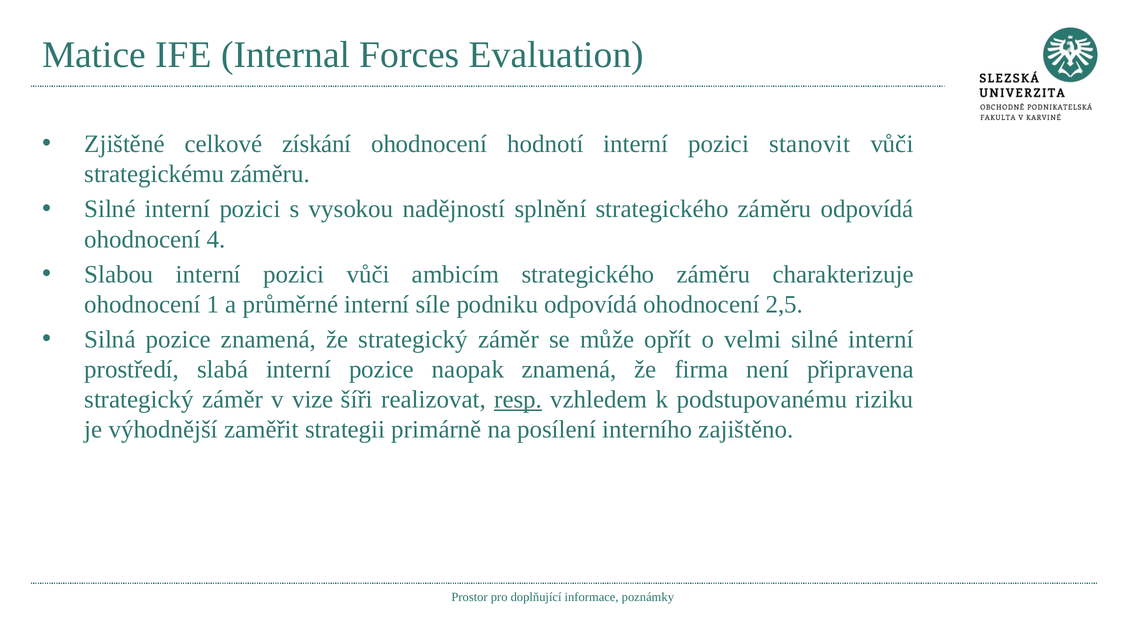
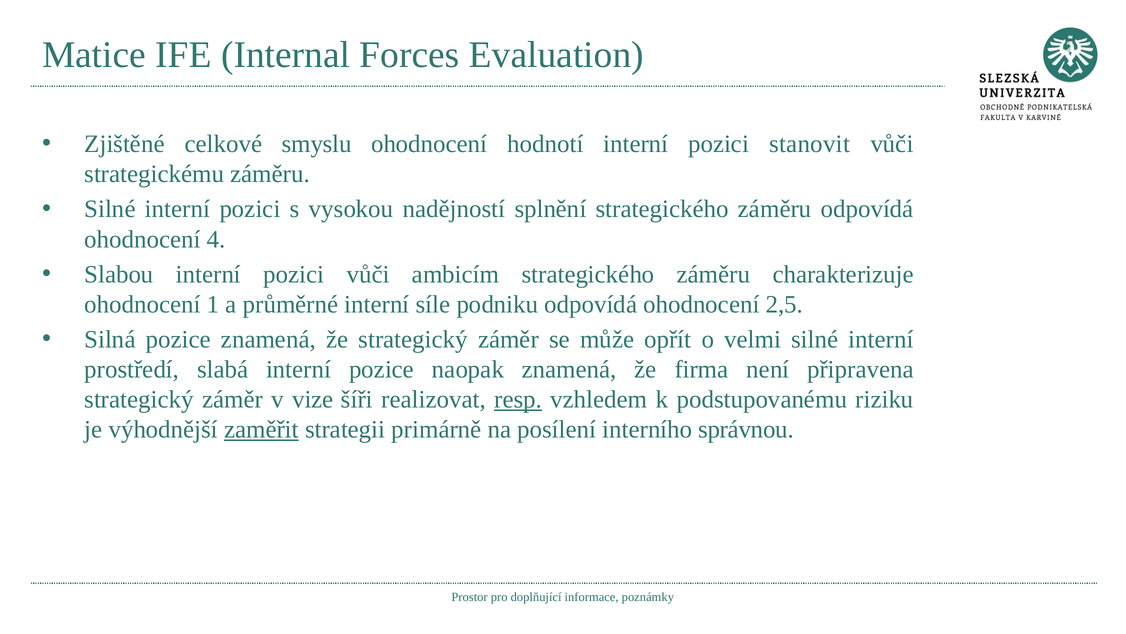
získání: získání -> smyslu
zaměřit underline: none -> present
zajištěno: zajištěno -> správnou
